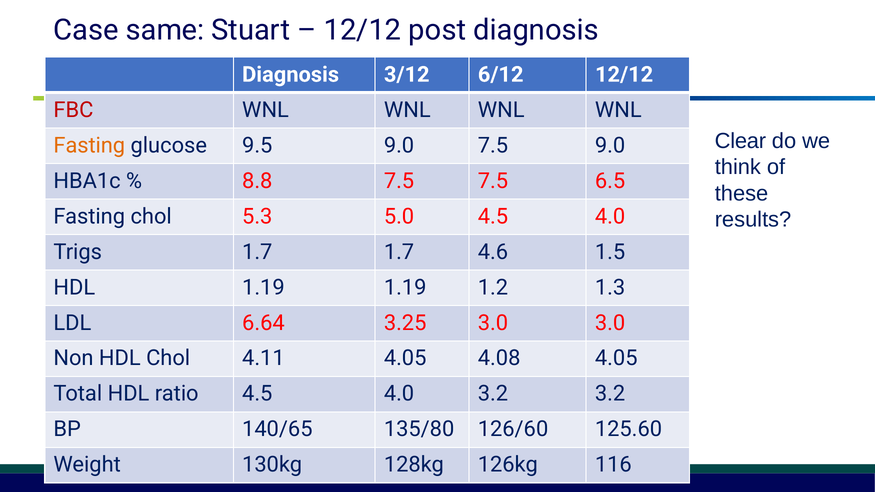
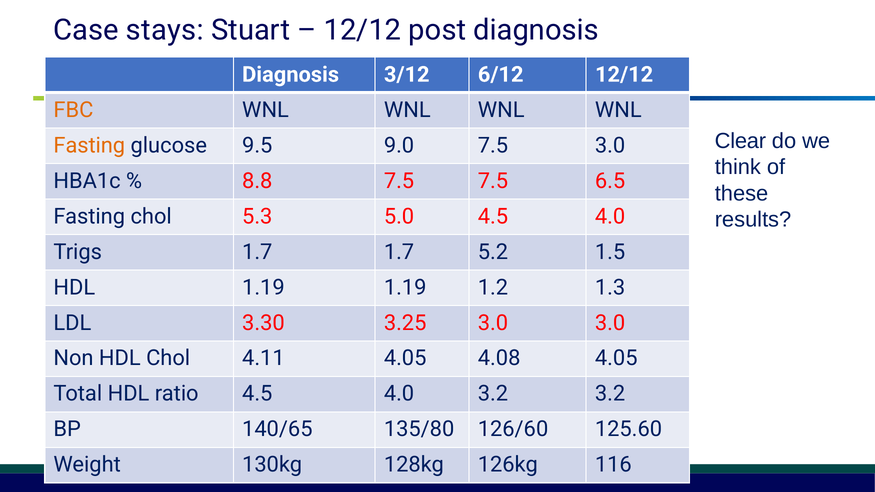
same: same -> stays
FBC colour: red -> orange
7.5 9.0: 9.0 -> 3.0
4.6: 4.6 -> 5.2
6.64: 6.64 -> 3.30
